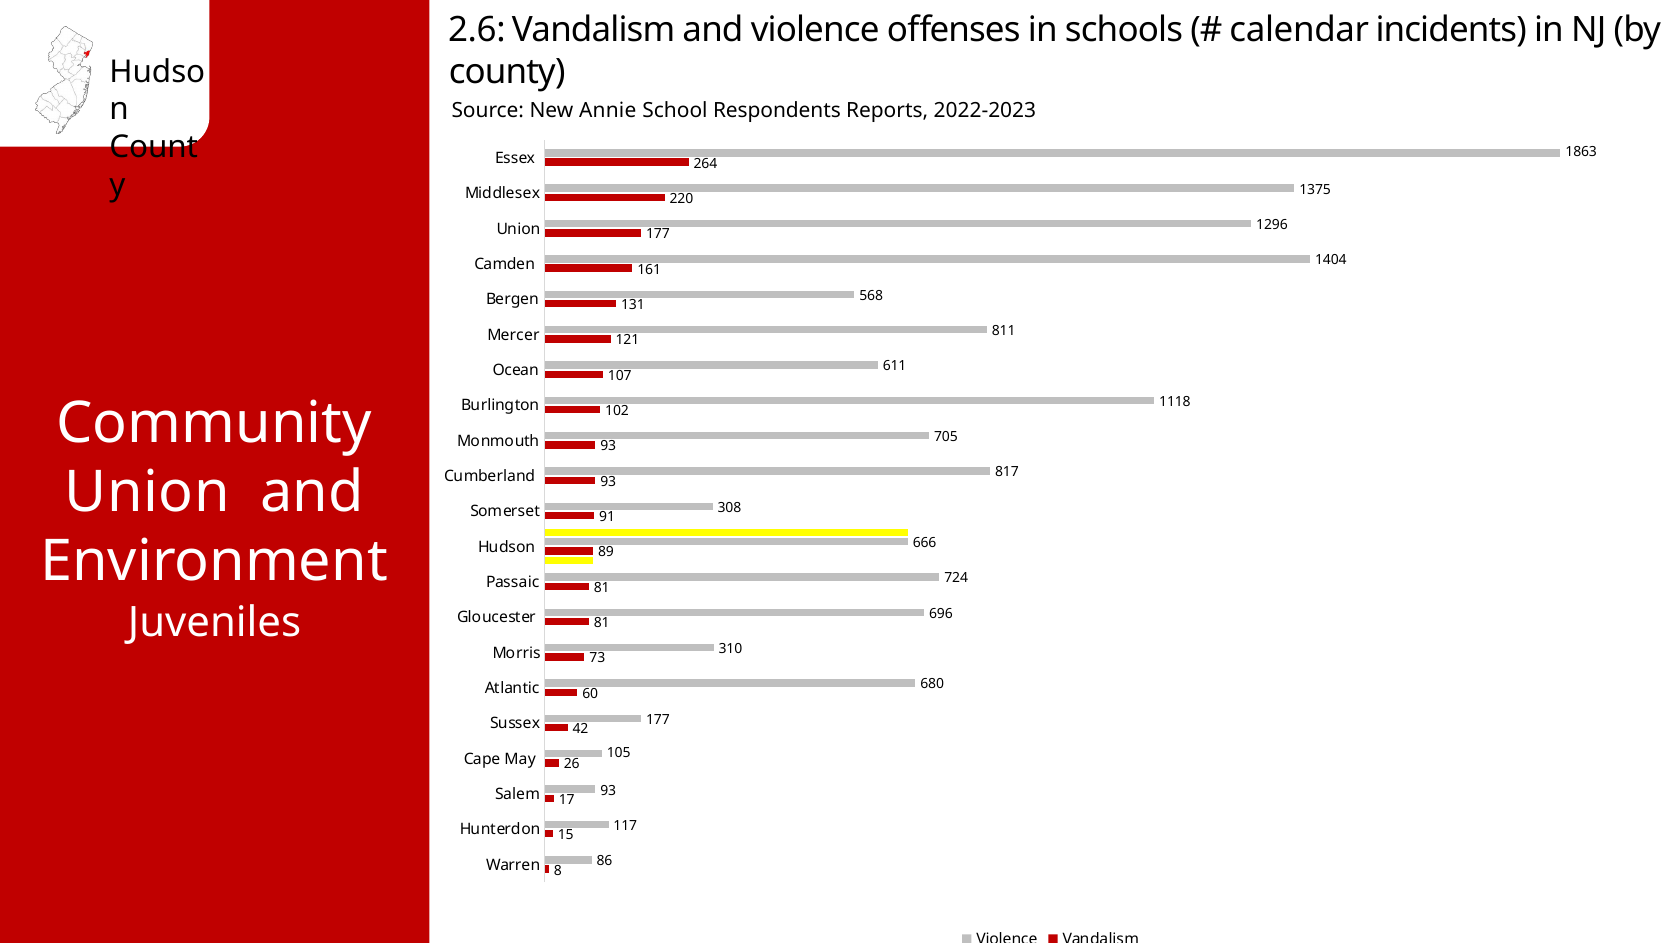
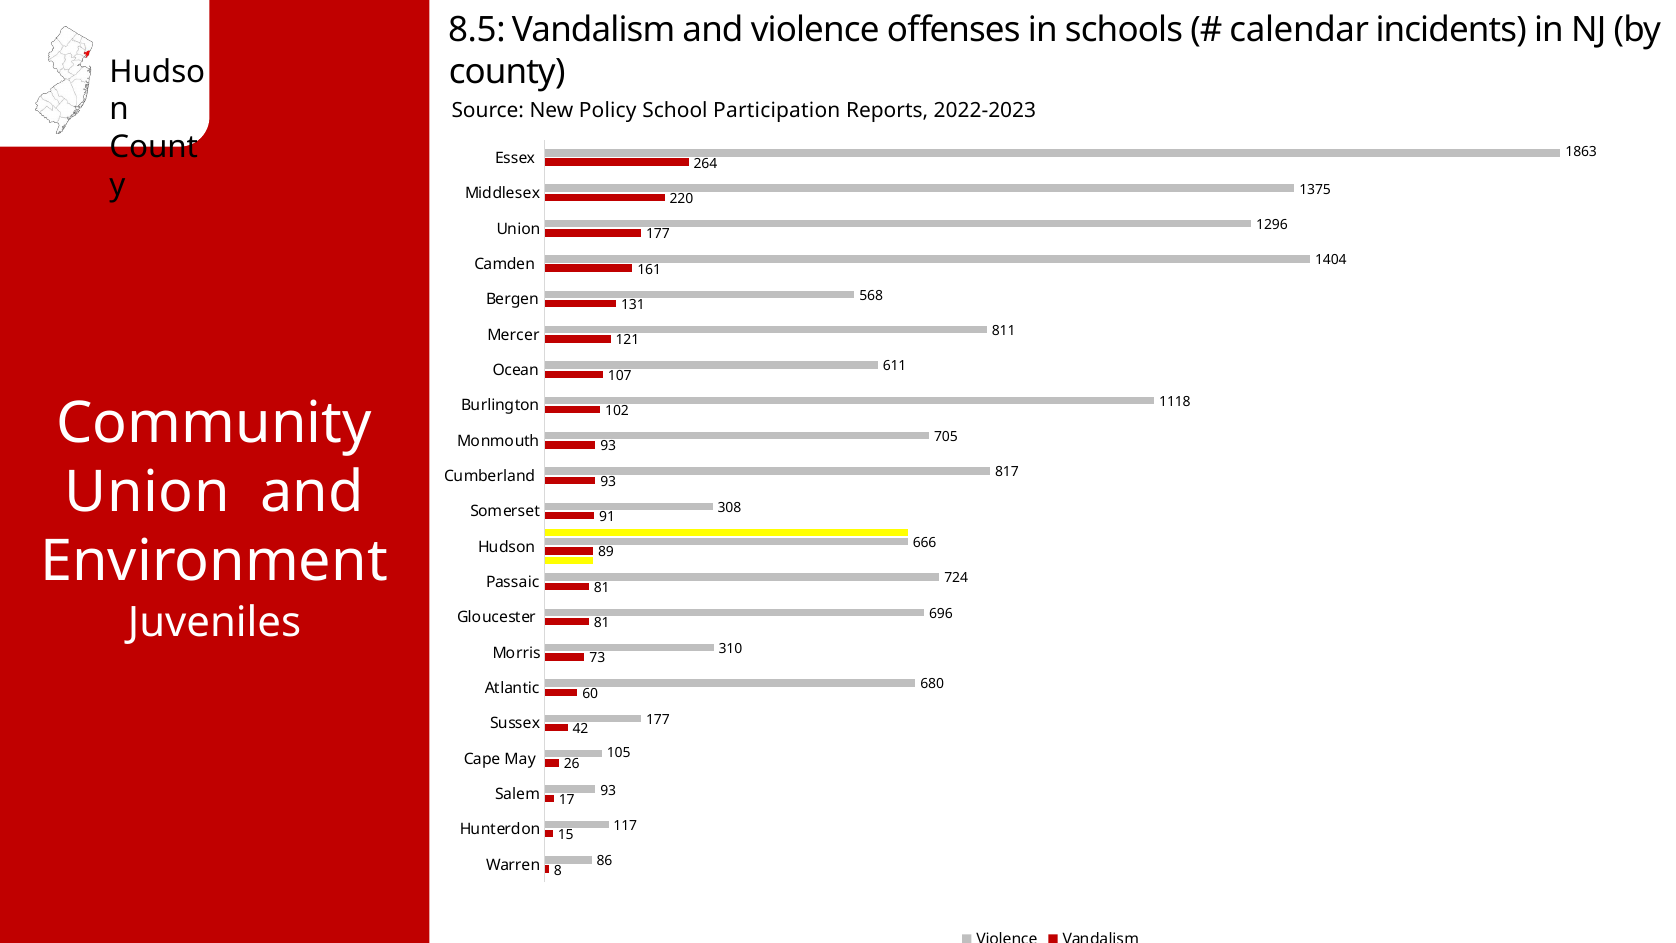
2.6: 2.6 -> 8.5
Annie: Annie -> Policy
Respondents: Respondents -> Participation
